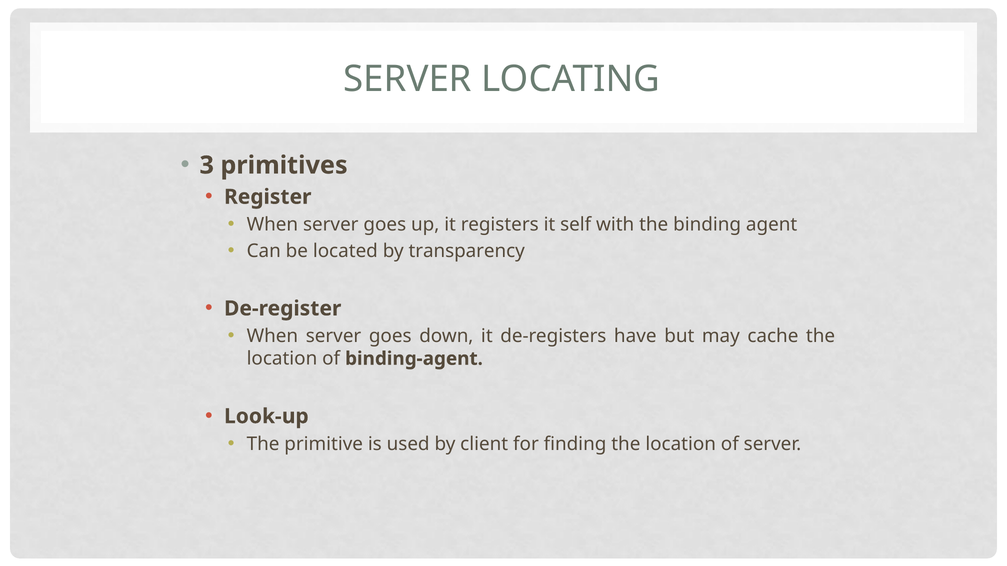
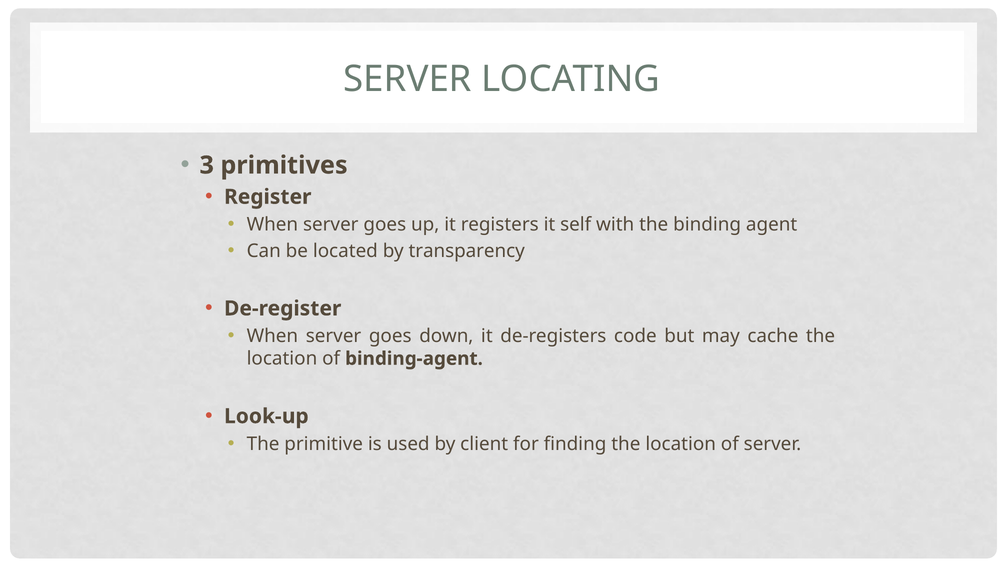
have: have -> code
